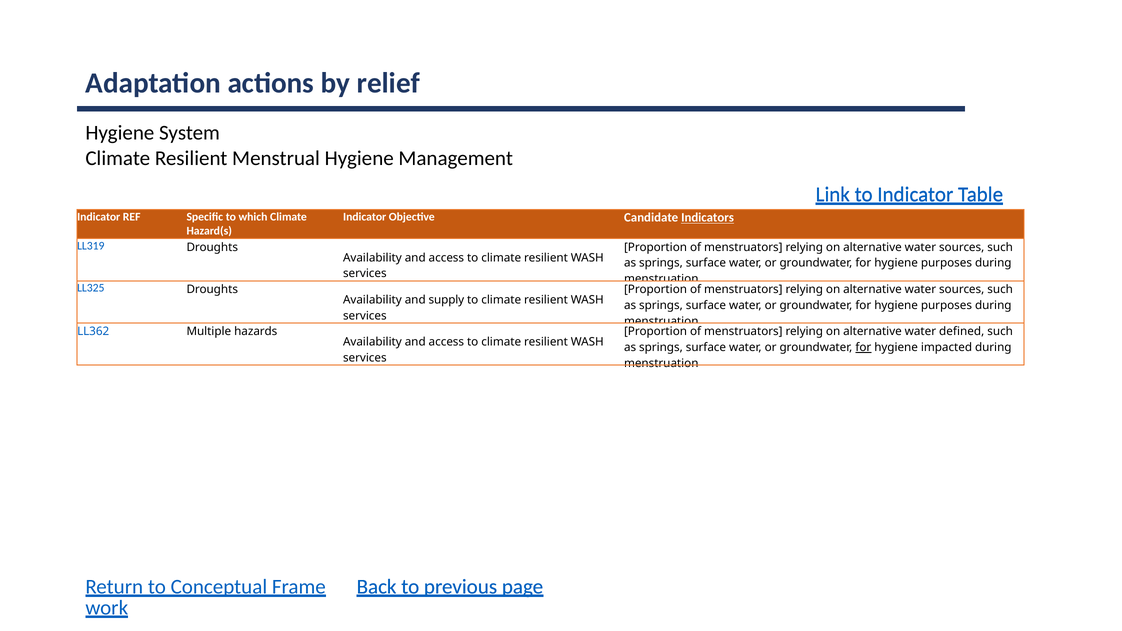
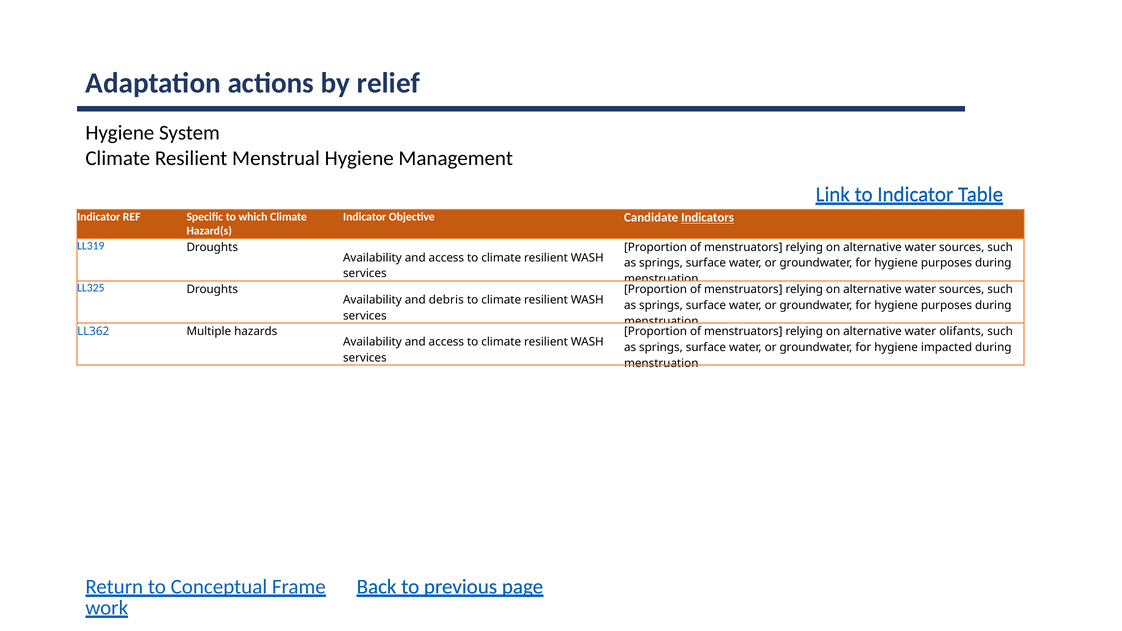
supply: supply -> debris
defined: defined -> olifants
for at (863, 348) underline: present -> none
